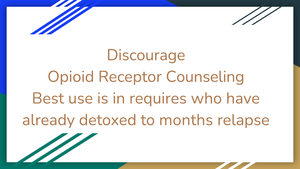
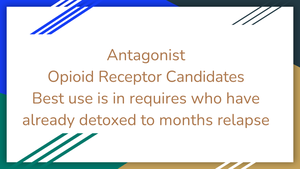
Discourage: Discourage -> Antagonist
Counseling: Counseling -> Candidates
